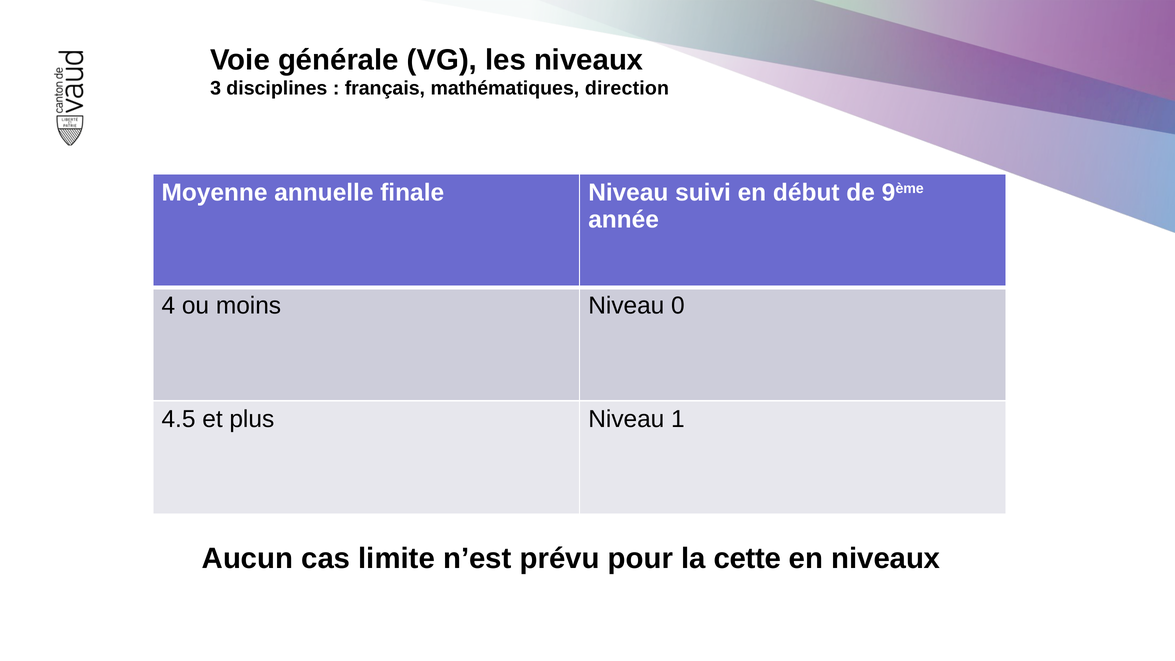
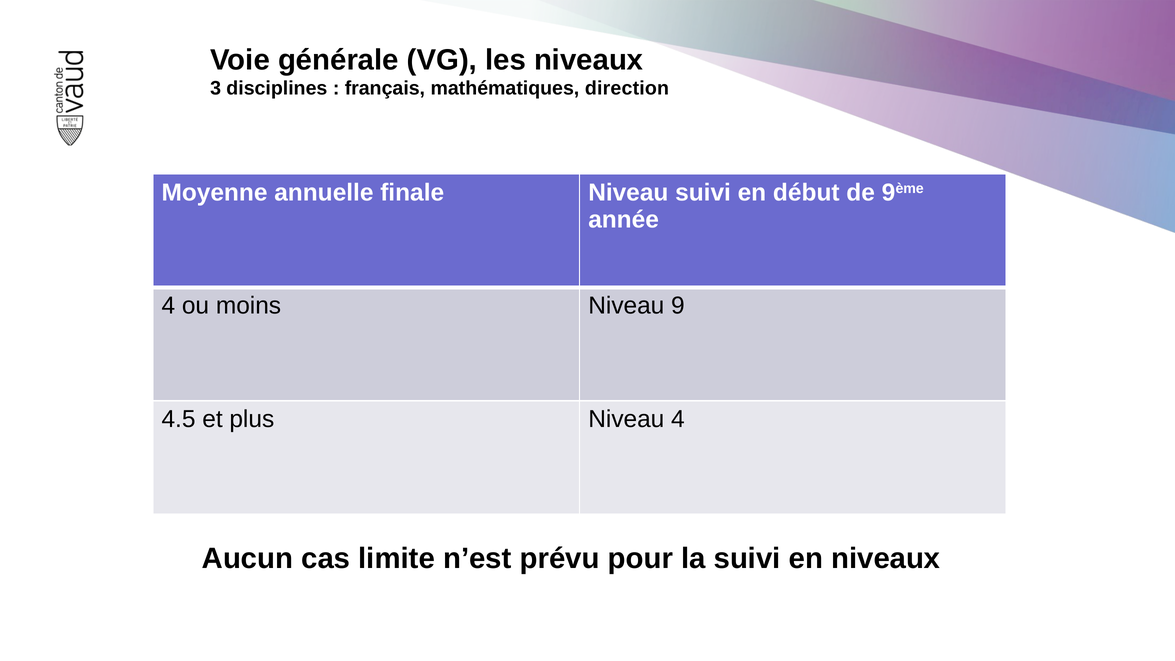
0: 0 -> 9
Niveau 1: 1 -> 4
la cette: cette -> suivi
